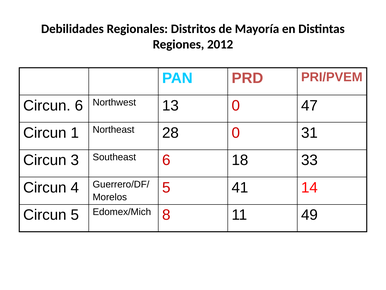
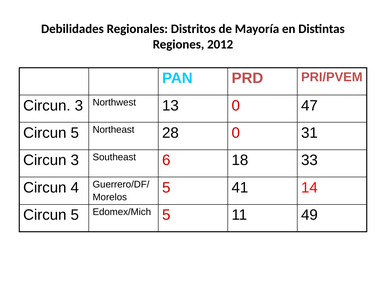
6 at (79, 105): 6 -> 3
1 at (75, 133): 1 -> 5
Edomex/Mich 8: 8 -> 5
